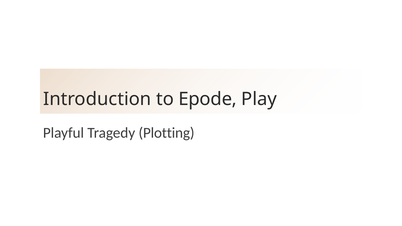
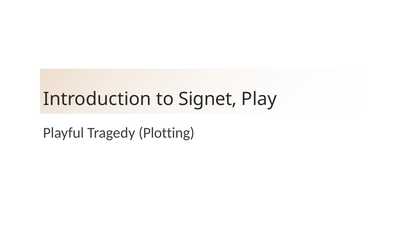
Epode: Epode -> Signet
